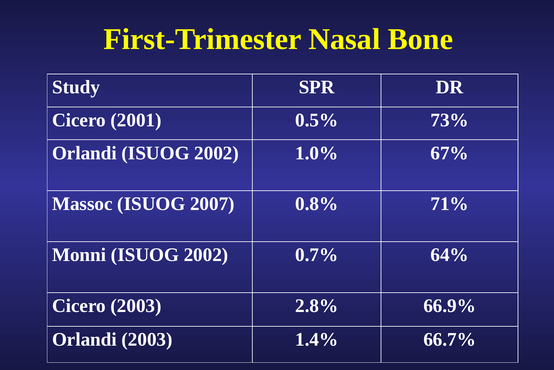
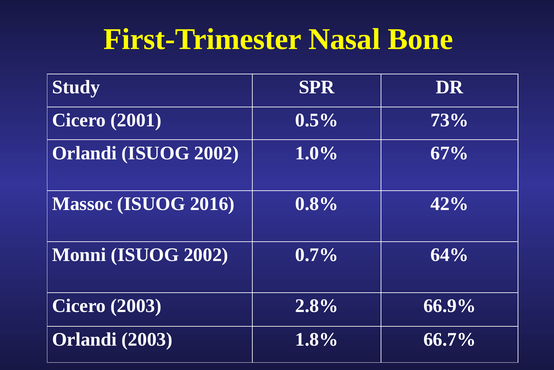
2007: 2007 -> 2016
71%: 71% -> 42%
1.4%: 1.4% -> 1.8%
